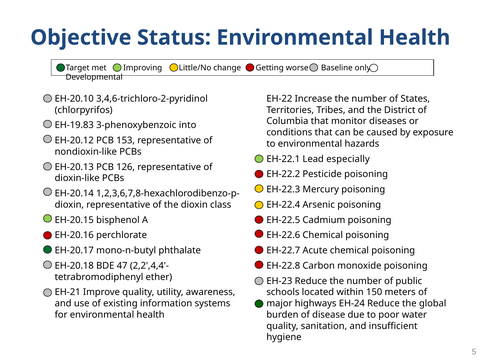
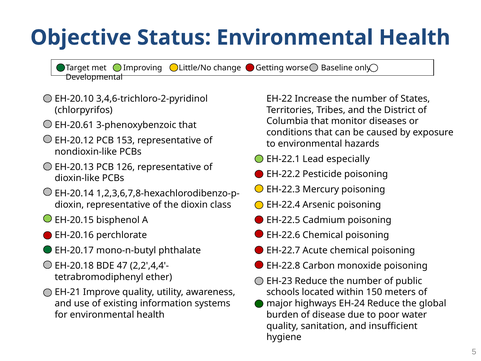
EH-19.83: EH-19.83 -> EH-20.61
3-phenoxybenzoic into: into -> that
